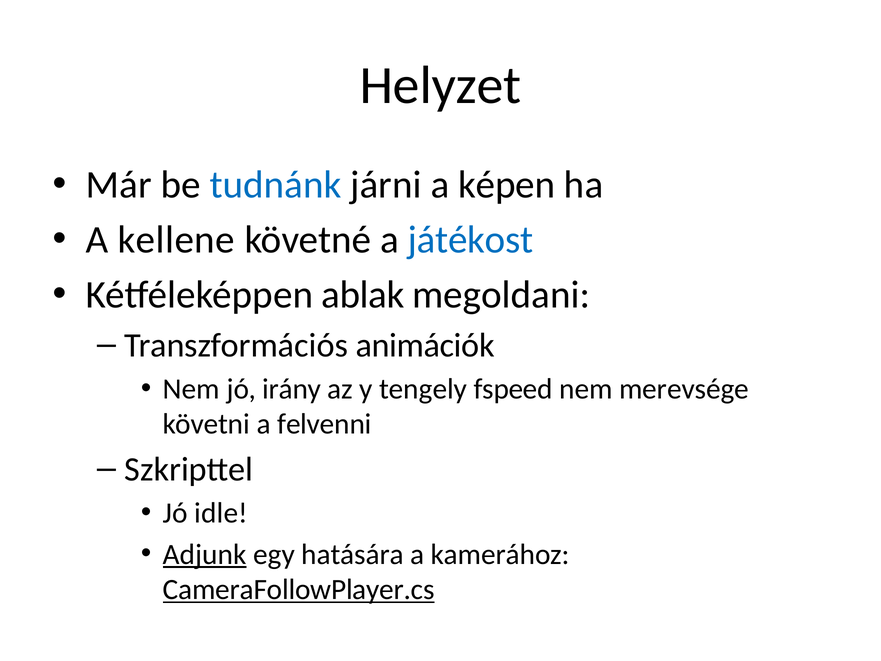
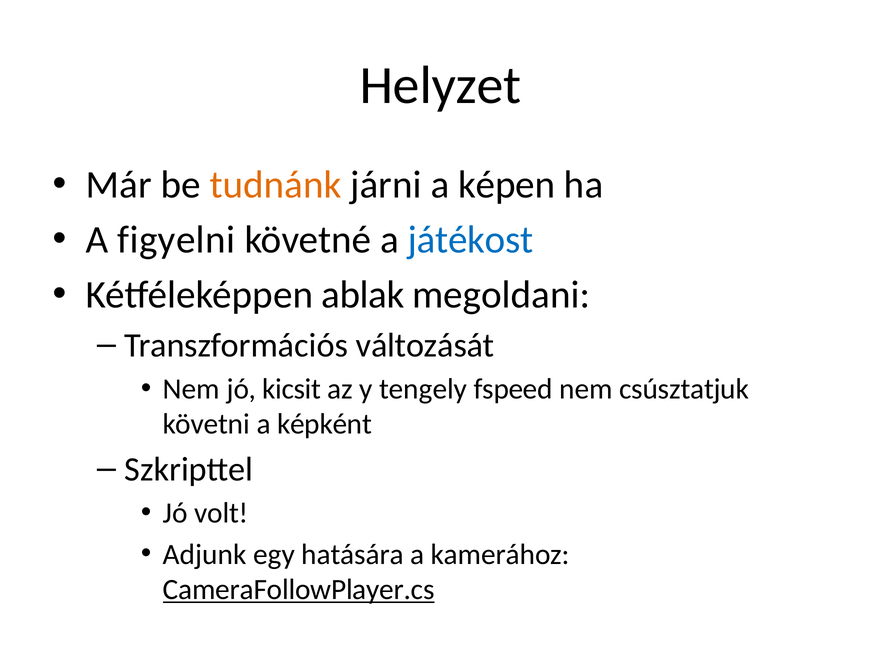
tudnánk colour: blue -> orange
kellene: kellene -> figyelni
animációk: animációk -> változását
irány: irány -> kicsit
merevsége: merevsége -> csúsztatjuk
felvenni: felvenni -> képként
idle: idle -> volt
Adjunk underline: present -> none
